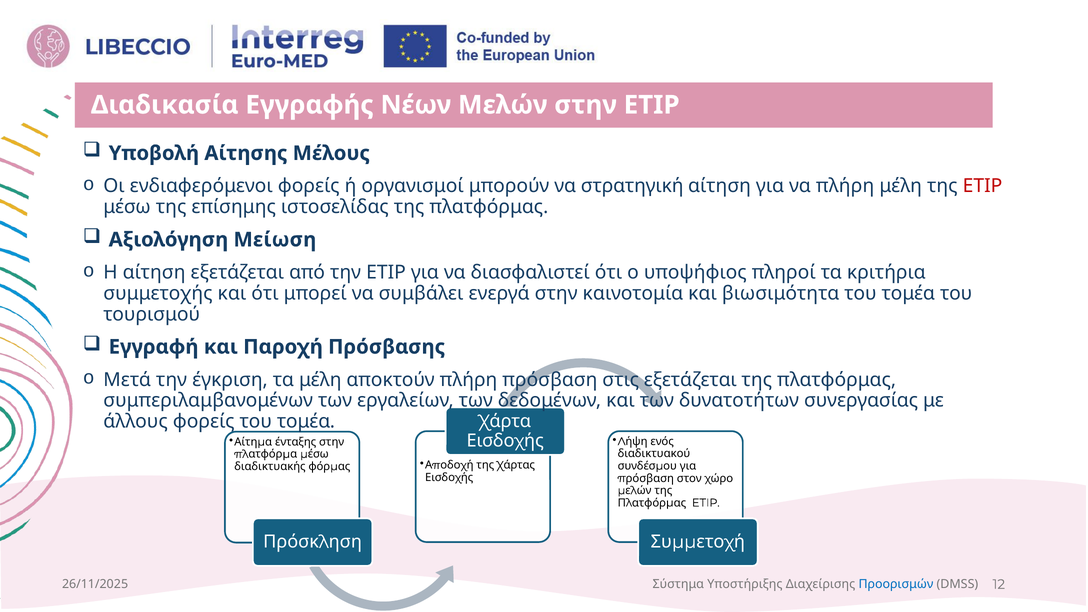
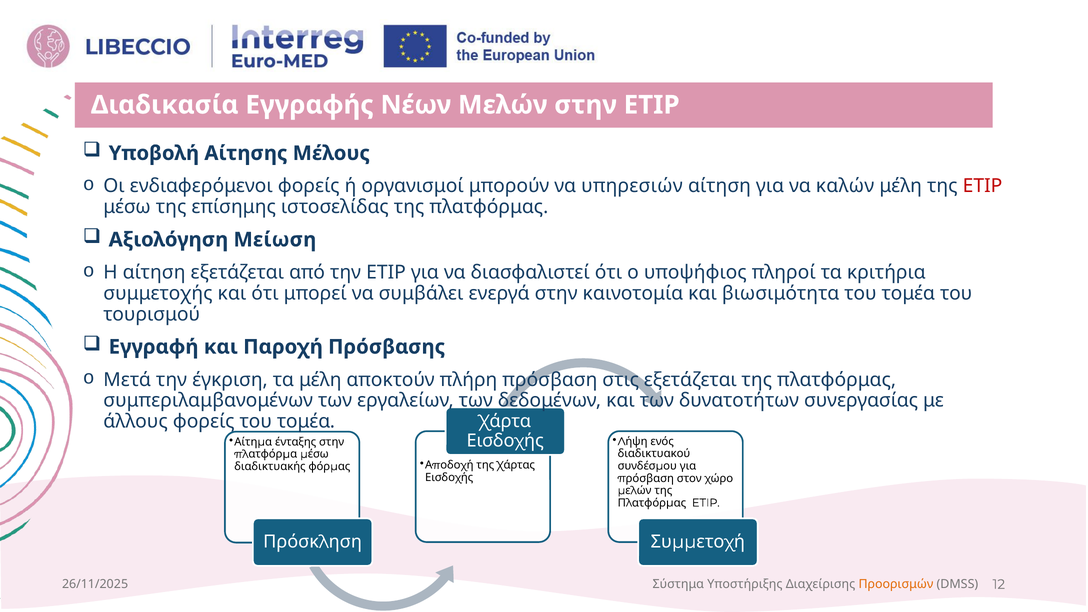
στρατηγική: στρατηγική -> υπηρεσιών
να πλήρη: πλήρη -> καλών
Προορισμών colour: blue -> orange
